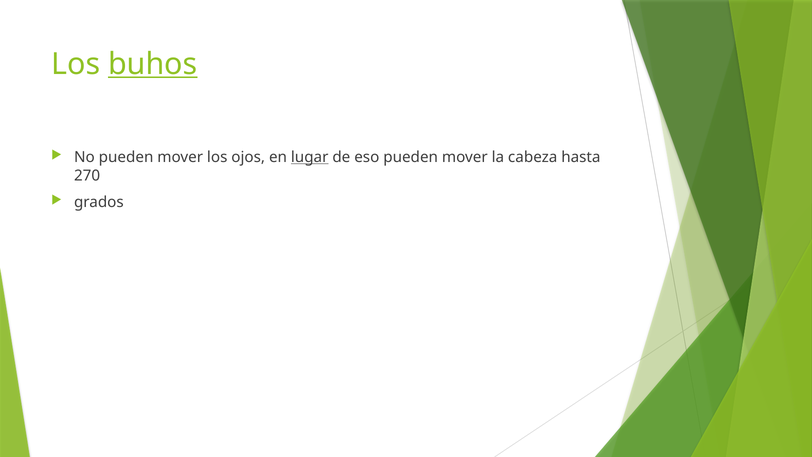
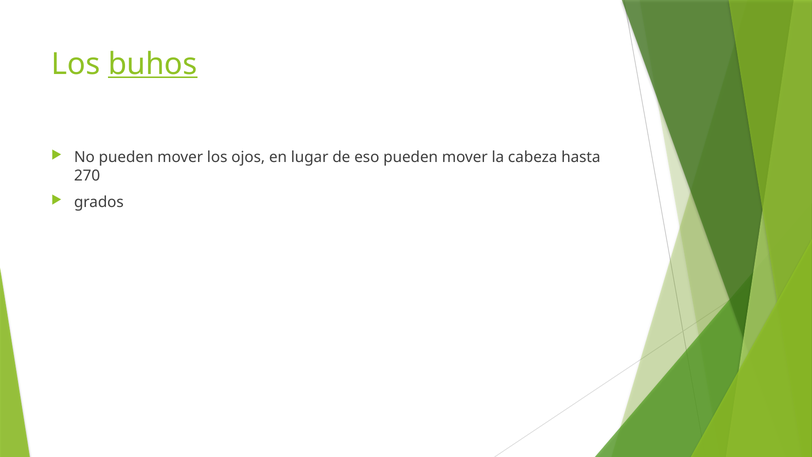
lugar underline: present -> none
